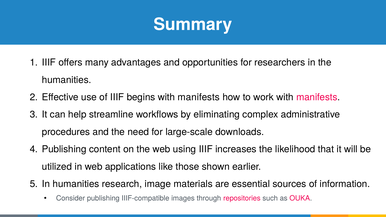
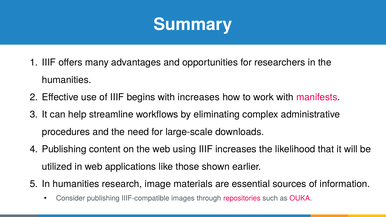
begins with manifests: manifests -> increases
